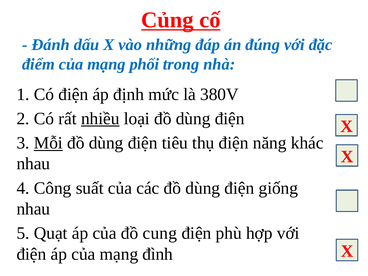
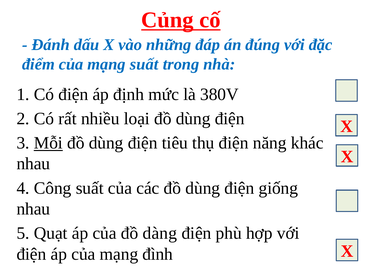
mạng phối: phối -> suất
nhiều underline: present -> none
cung: cung -> dàng
